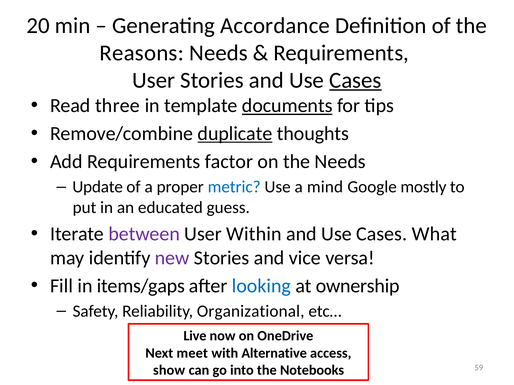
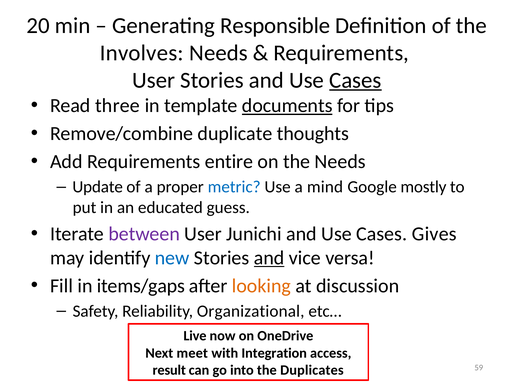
Accordance: Accordance -> Responsible
Reasons: Reasons -> Involves
duplicate underline: present -> none
factor: factor -> entire
Within: Within -> Junichi
What: What -> Gives
new colour: purple -> blue
and at (269, 258) underline: none -> present
looking colour: blue -> orange
ownership: ownership -> discussion
Alternative: Alternative -> Integration
show: show -> result
Notebooks: Notebooks -> Duplicates
